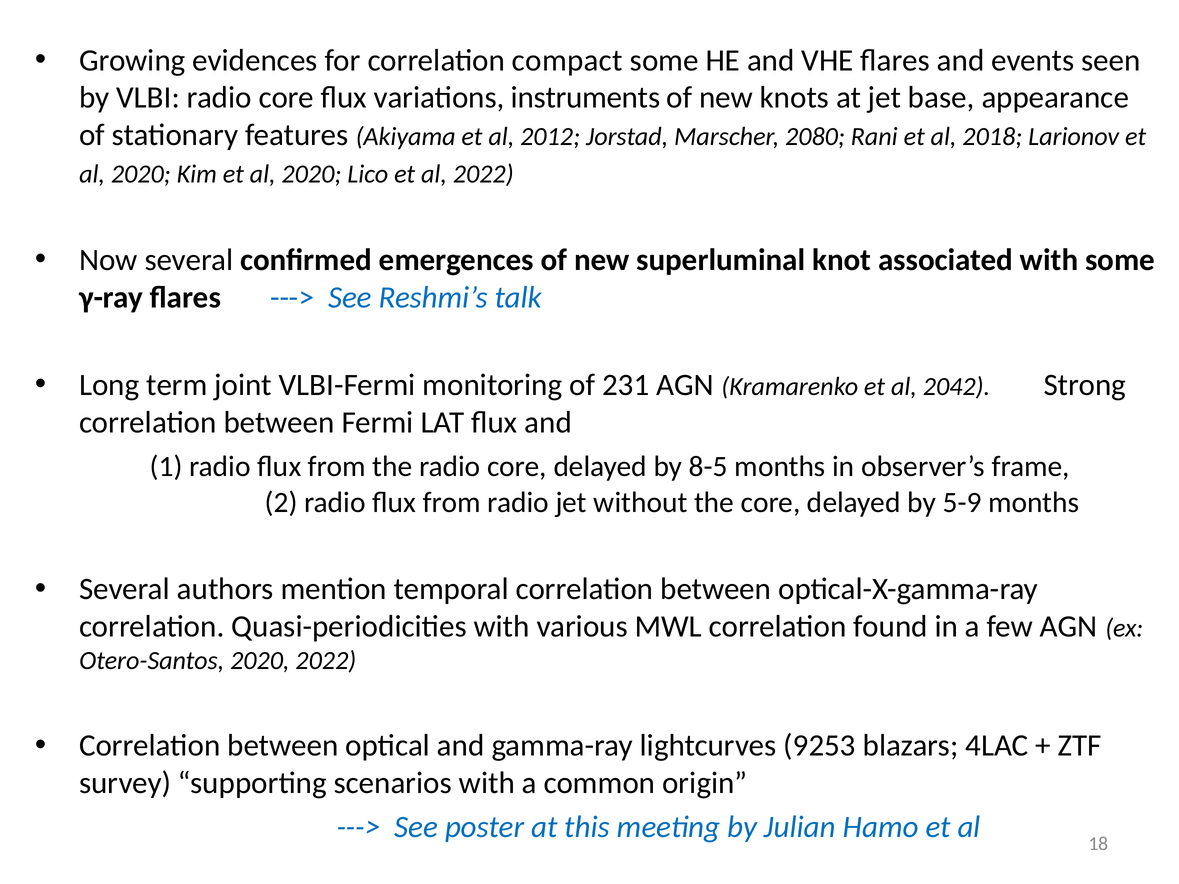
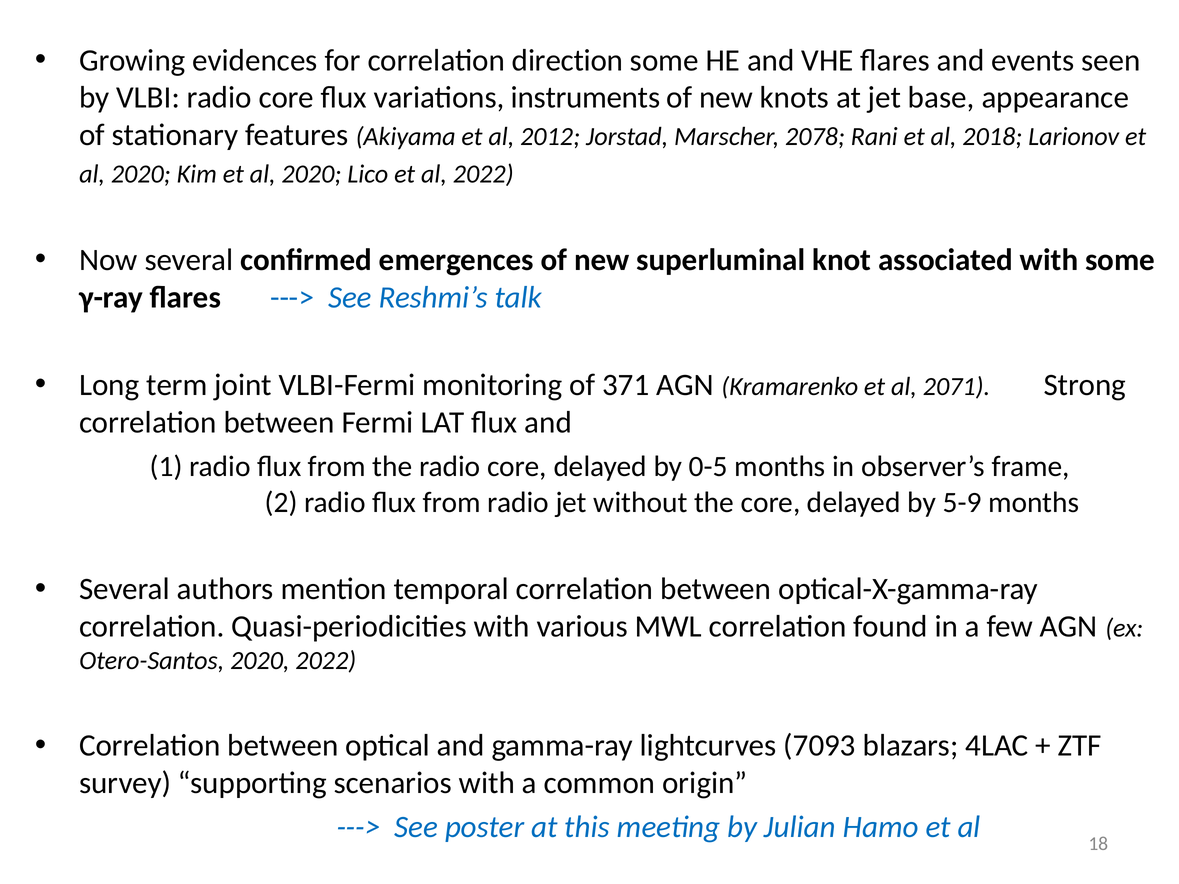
compact: compact -> direction
2080: 2080 -> 2078
231: 231 -> 371
2042: 2042 -> 2071
8-5: 8-5 -> 0-5
9253: 9253 -> 7093
